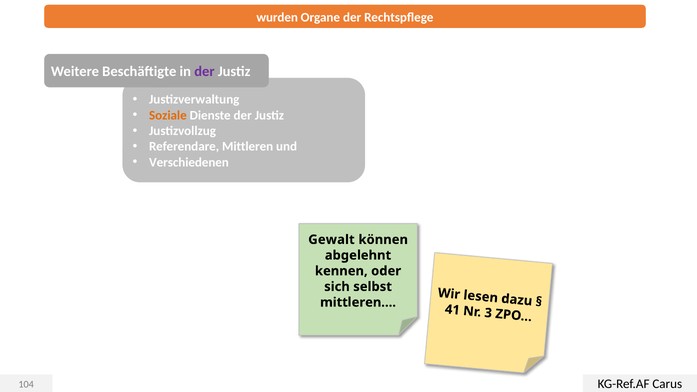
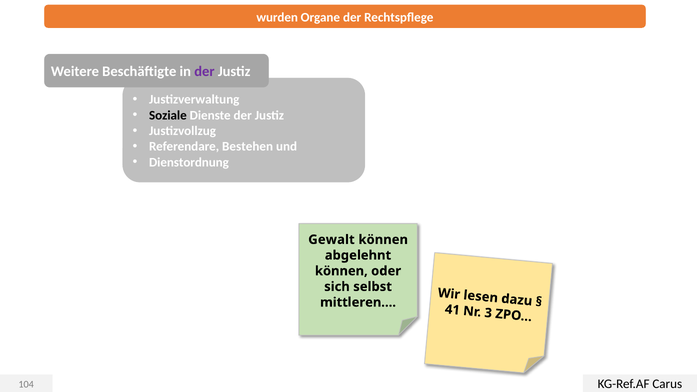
Soziale colour: orange -> black
Mittleren: Mittleren -> Bestehen
Verschiedenen: Verschiedenen -> Dienstordnung
kennen at (341, 271): kennen -> können
